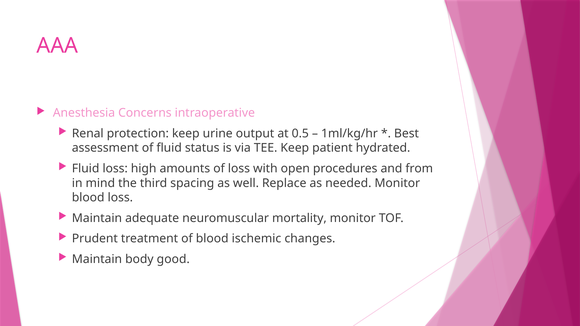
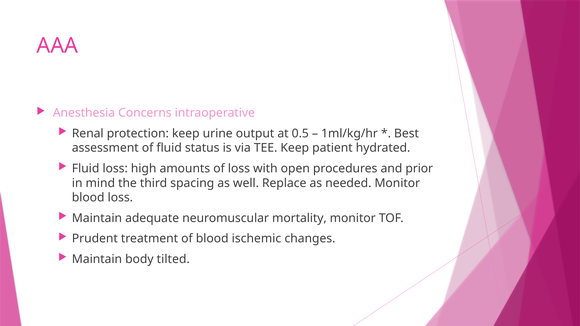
from: from -> prior
good: good -> tilted
